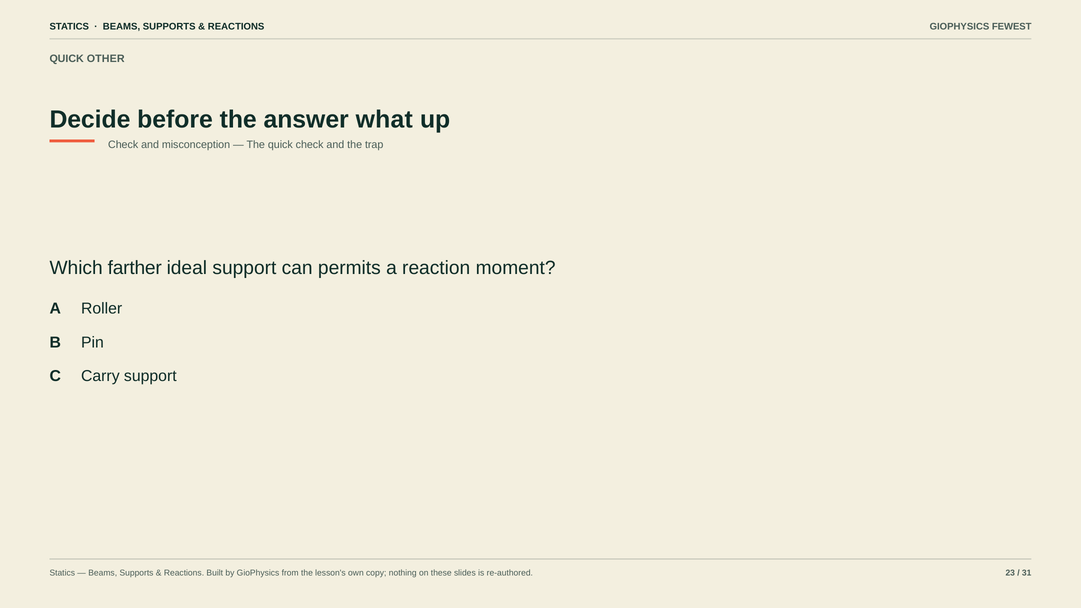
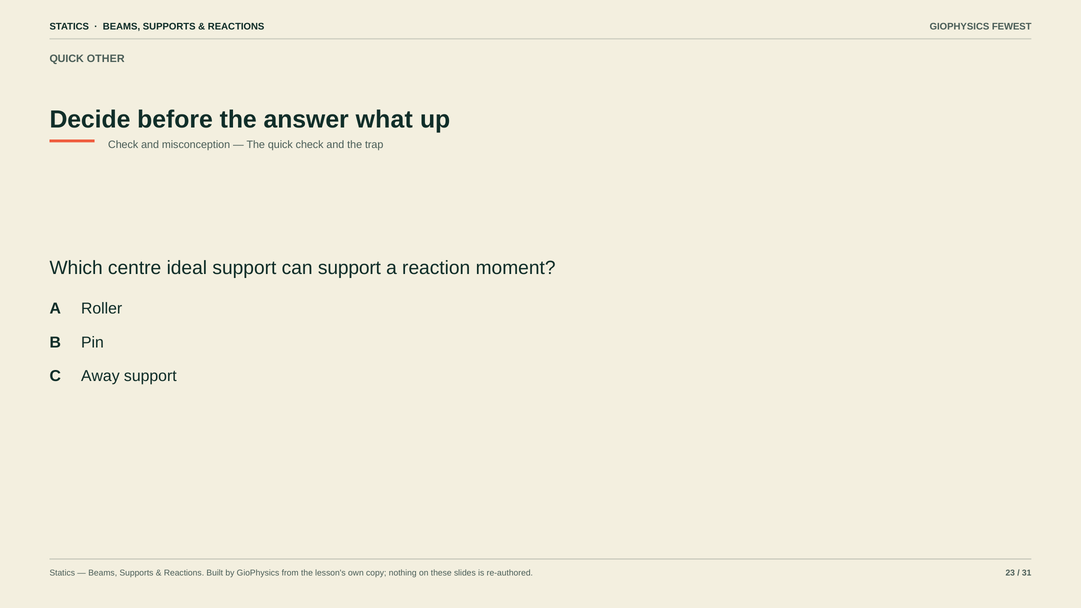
farther: farther -> centre
can permits: permits -> support
Carry: Carry -> Away
